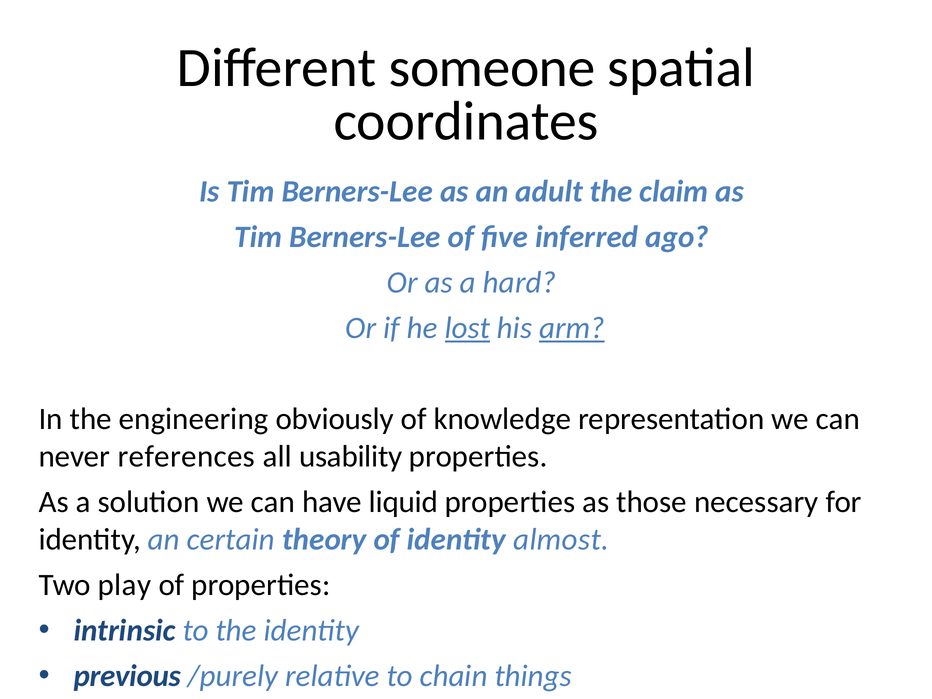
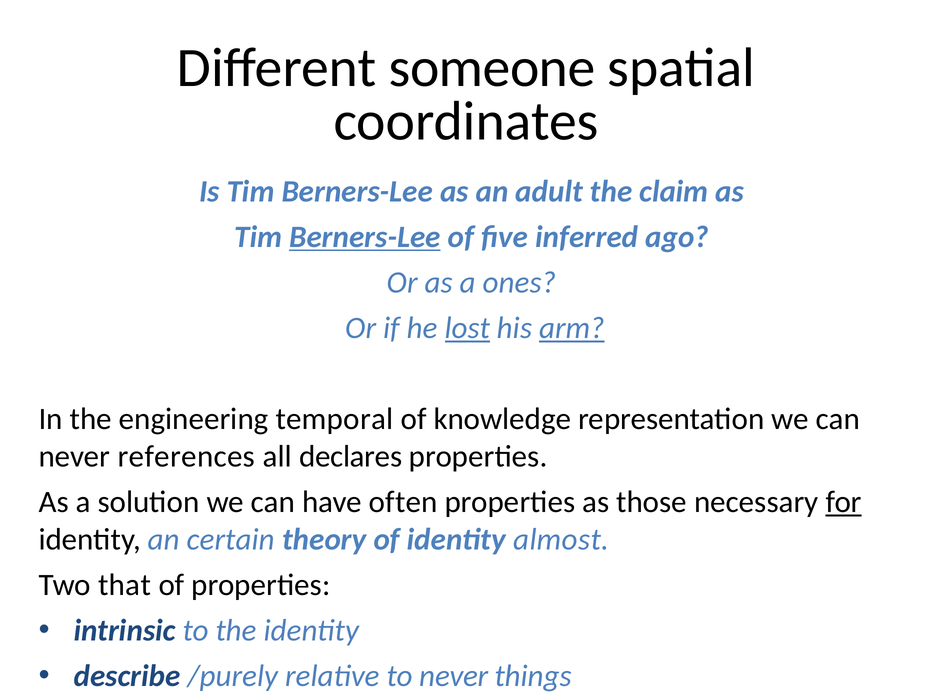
Berners-Lee at (365, 237) underline: none -> present
hard: hard -> ones
obviously: obviously -> temporal
usability: usability -> declares
liquid: liquid -> often
for underline: none -> present
play: play -> that
previous: previous -> describe
to chain: chain -> never
